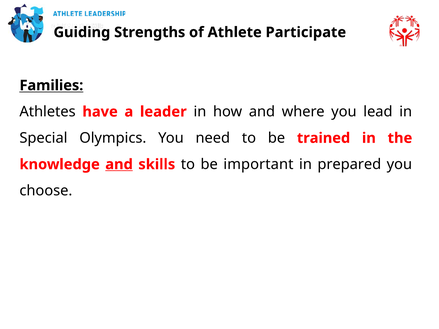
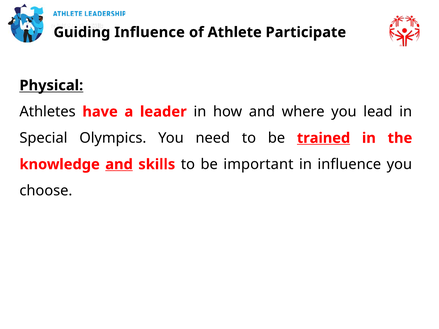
Guiding Strengths: Strengths -> Influence
Families: Families -> Physical
trained underline: none -> present
in prepared: prepared -> influence
